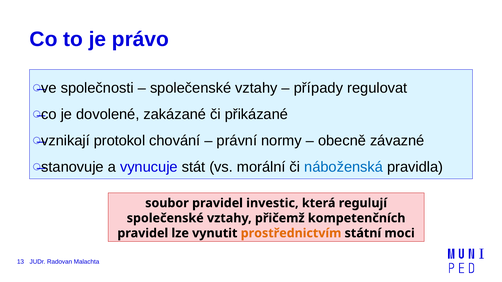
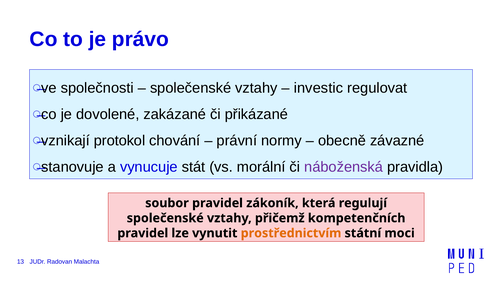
případy: případy -> investic
náboženská colour: blue -> purple
investic: investic -> zákoník
